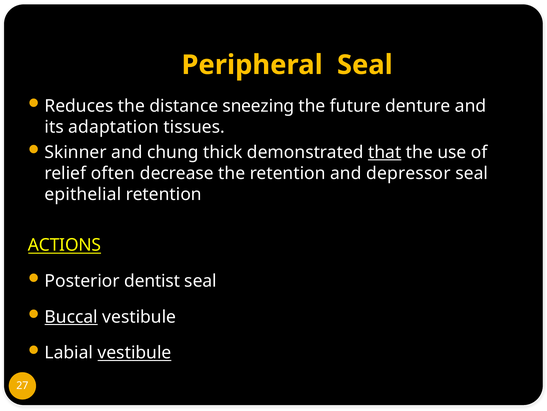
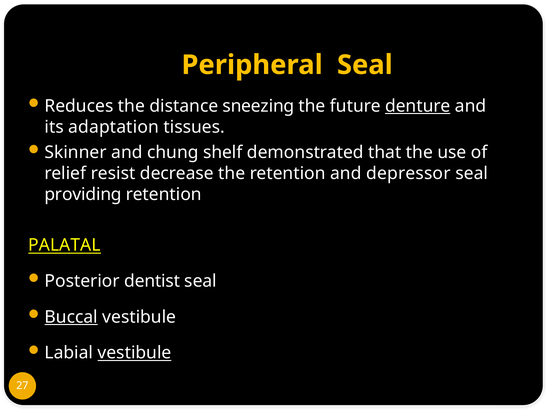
denture underline: none -> present
thick: thick -> shelf
that underline: present -> none
often: often -> resist
epithelial: epithelial -> providing
ACTIONS: ACTIONS -> PALATAL
